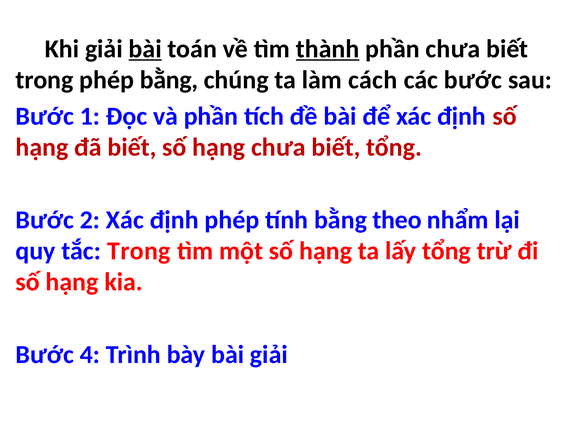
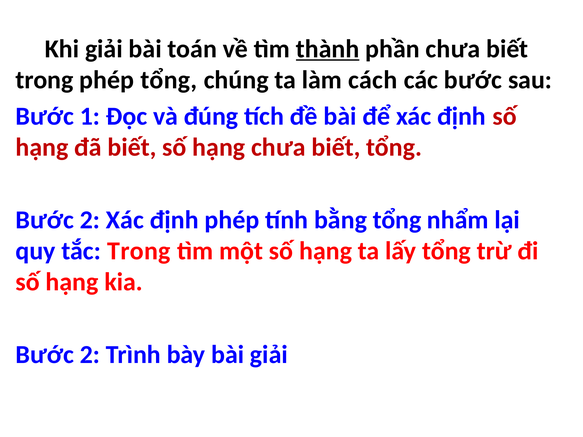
bài at (145, 49) underline: present -> none
phép bằng: bằng -> tổng
và phần: phần -> đúng
bằng theo: theo -> tổng
4 at (90, 355): 4 -> 2
